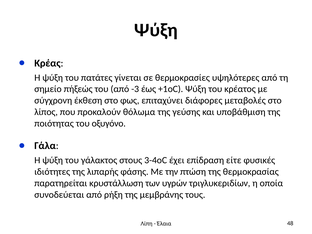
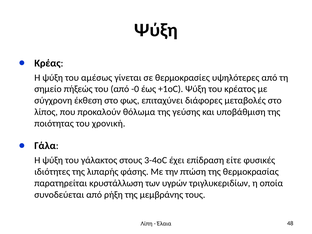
πατάτες: πατάτες -> αμέσως
-3: -3 -> -0
οξυγόνο: οξυγόνο -> χρονική
